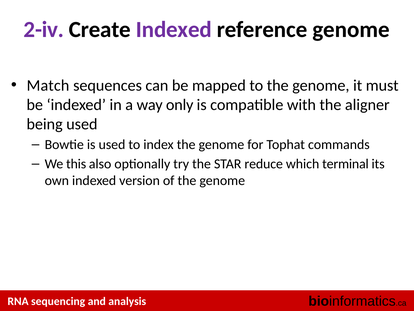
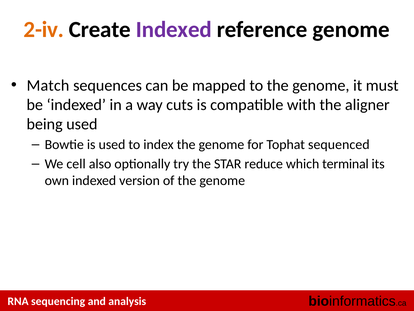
2-iv colour: purple -> orange
only: only -> cuts
commands: commands -> sequenced
this: this -> cell
